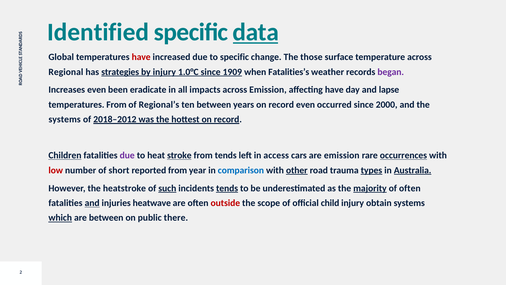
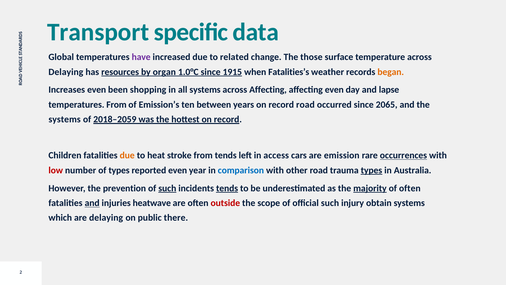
Identified: Identified -> Transport
data underline: present -> none
have at (141, 57) colour: red -> purple
to specific: specific -> related
Regional at (66, 72): Regional -> Delaying
strategies: strategies -> resources
by injury: injury -> organ
1909: 1909 -> 1915
began colour: purple -> orange
eradicate: eradicate -> shopping
all impacts: impacts -> systems
across Emission: Emission -> Affecting
affecting have: have -> even
Regional’s: Regional’s -> Emission’s
record even: even -> road
2000: 2000 -> 2065
2018–2012: 2018–2012 -> 2018–2059
Children underline: present -> none
due at (127, 155) colour: purple -> orange
stroke underline: present -> none
of short: short -> types
reported from: from -> even
other underline: present -> none
Australia underline: present -> none
heatstroke: heatstroke -> prevention
official child: child -> such
which underline: present -> none
are between: between -> delaying
